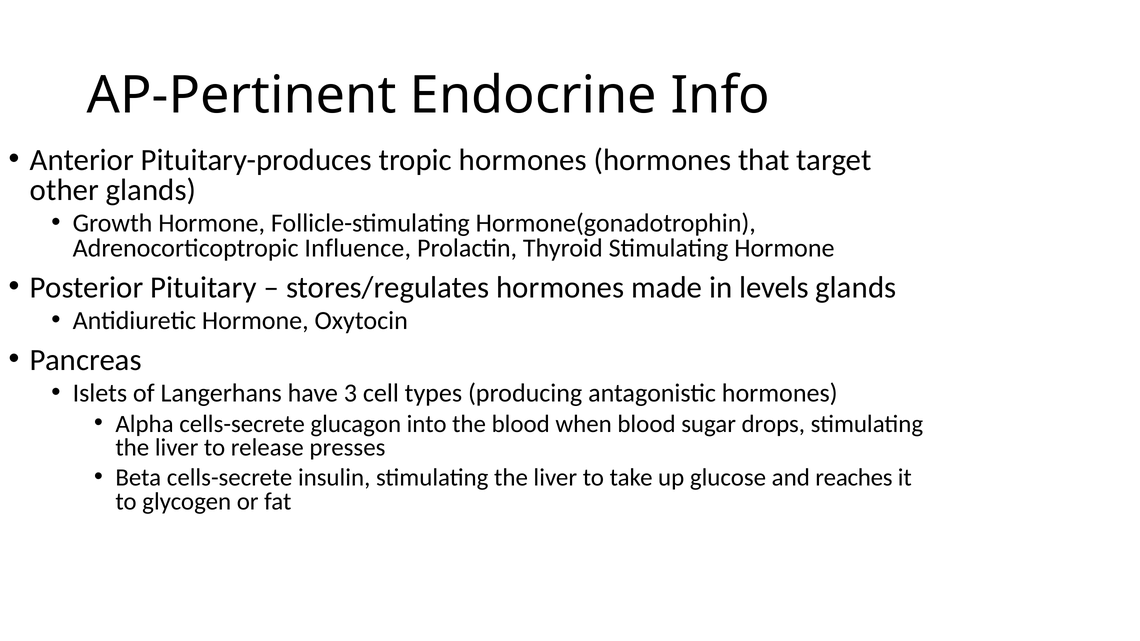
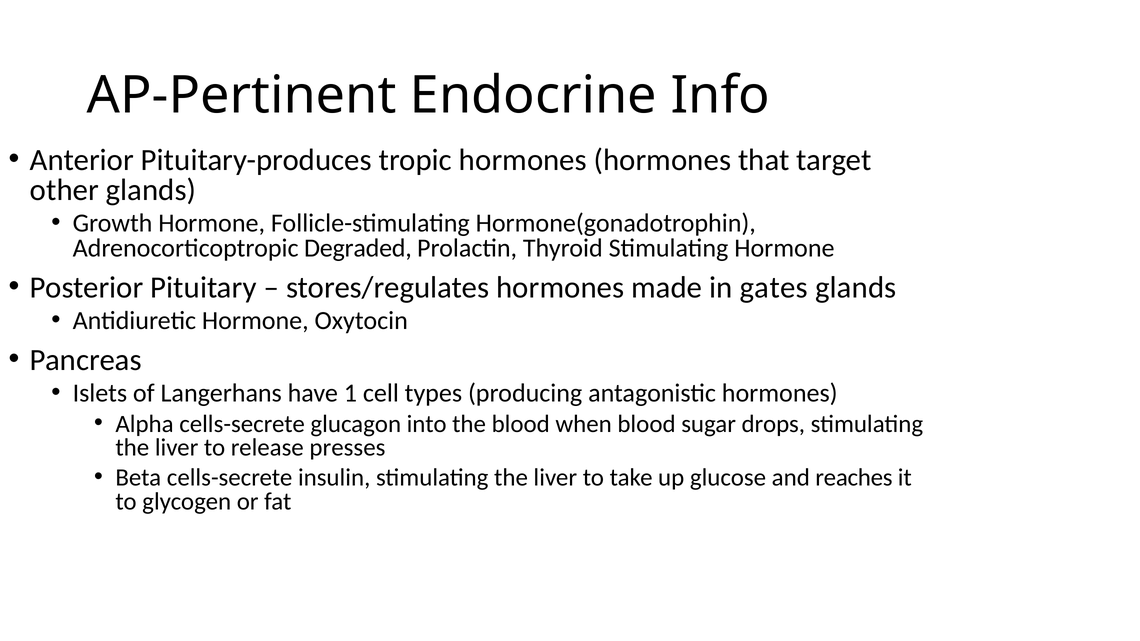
Influence: Influence -> Degraded
levels: levels -> gates
3: 3 -> 1
